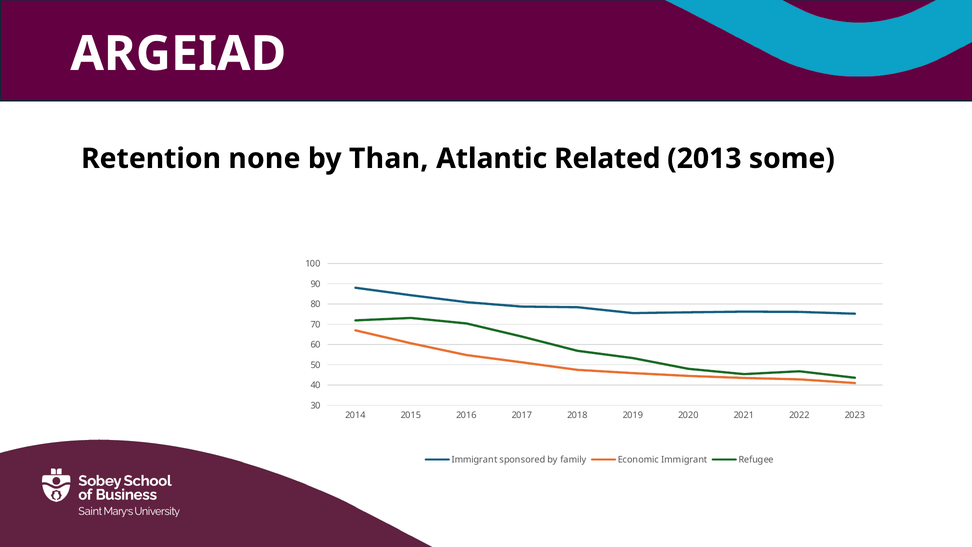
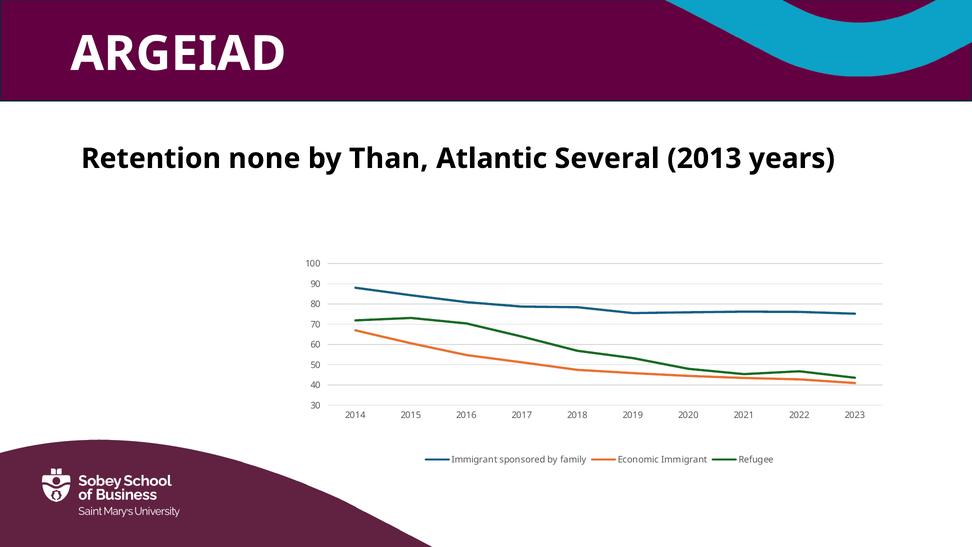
Related: Related -> Several
some: some -> years
